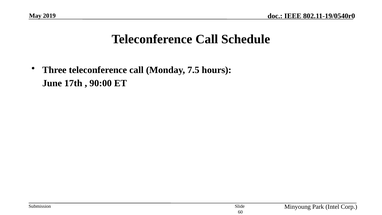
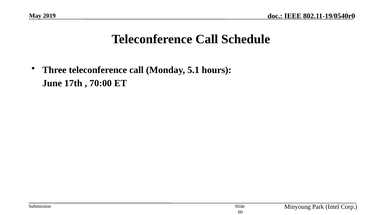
7.5: 7.5 -> 5.1
90:00: 90:00 -> 70:00
